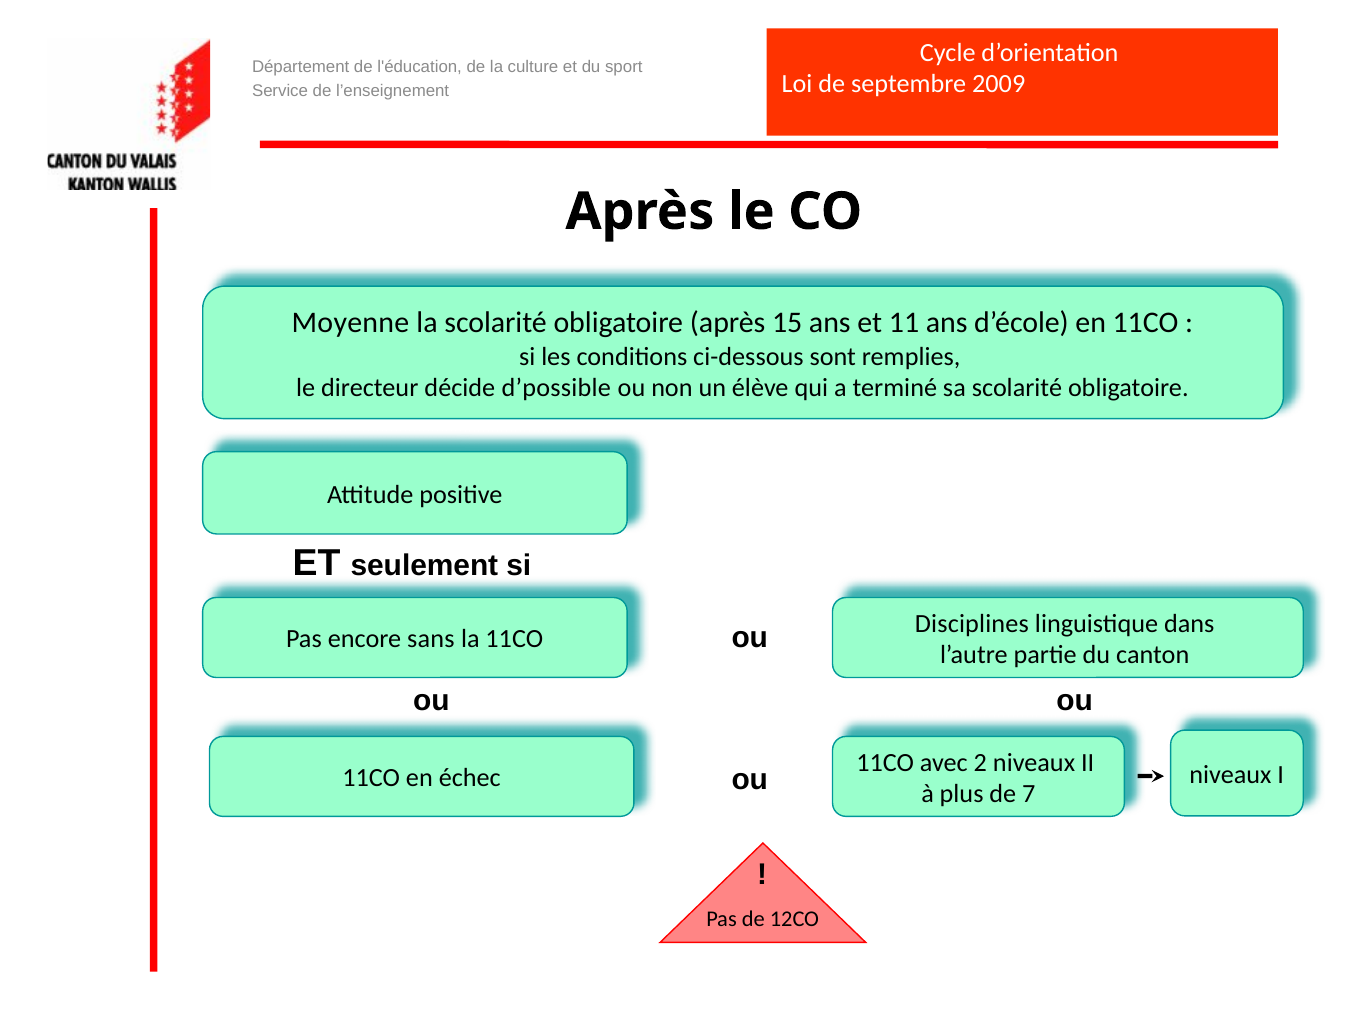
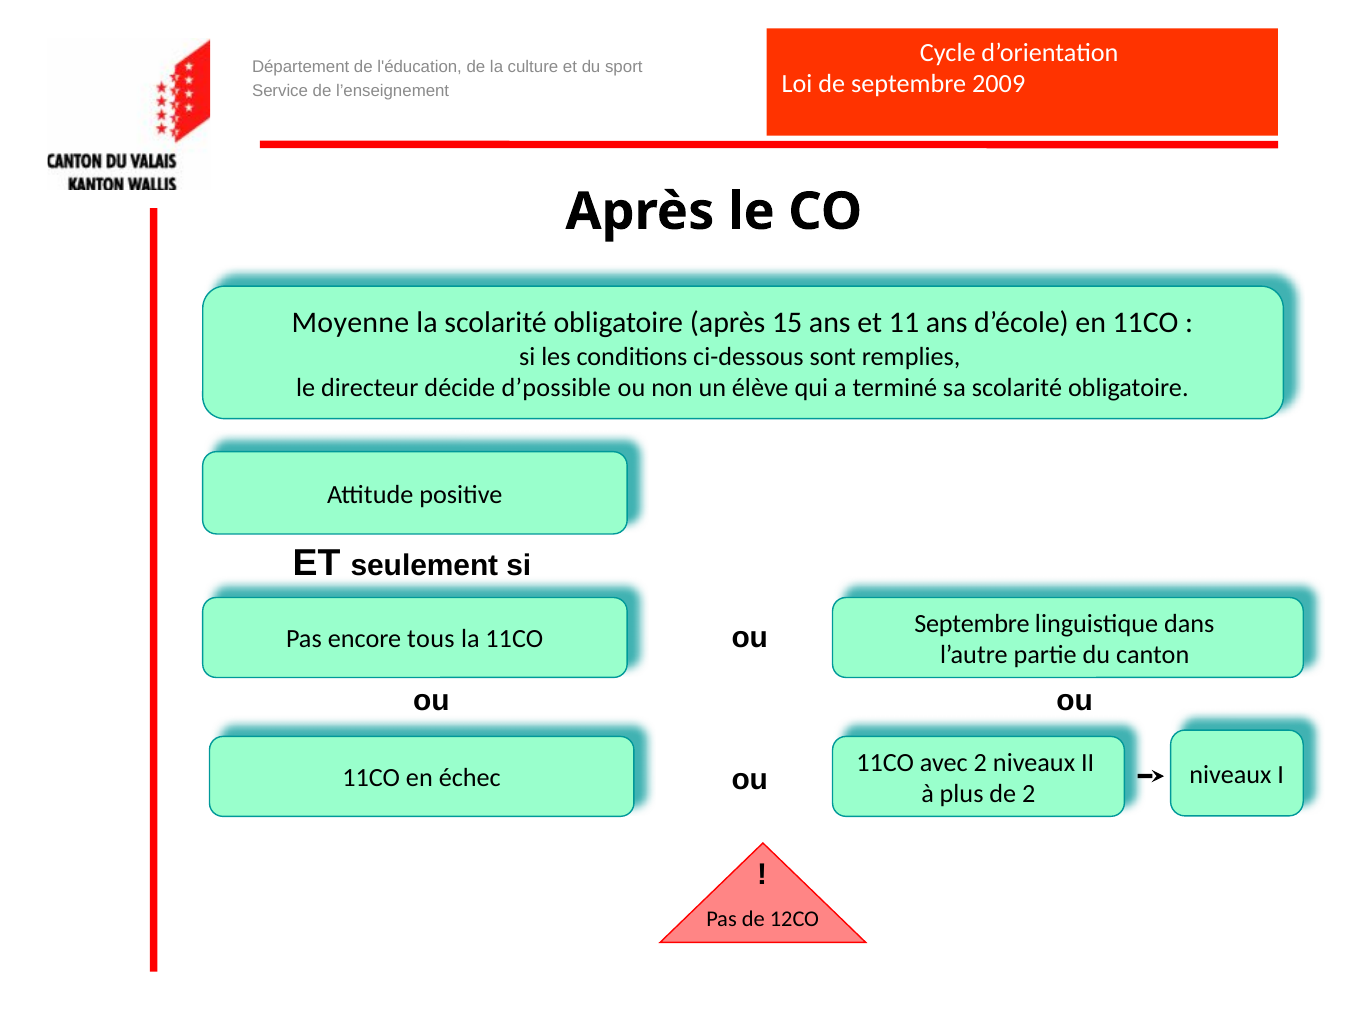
Disciplines at (972, 624): Disciplines -> Septembre
sans: sans -> tous
de 7: 7 -> 2
